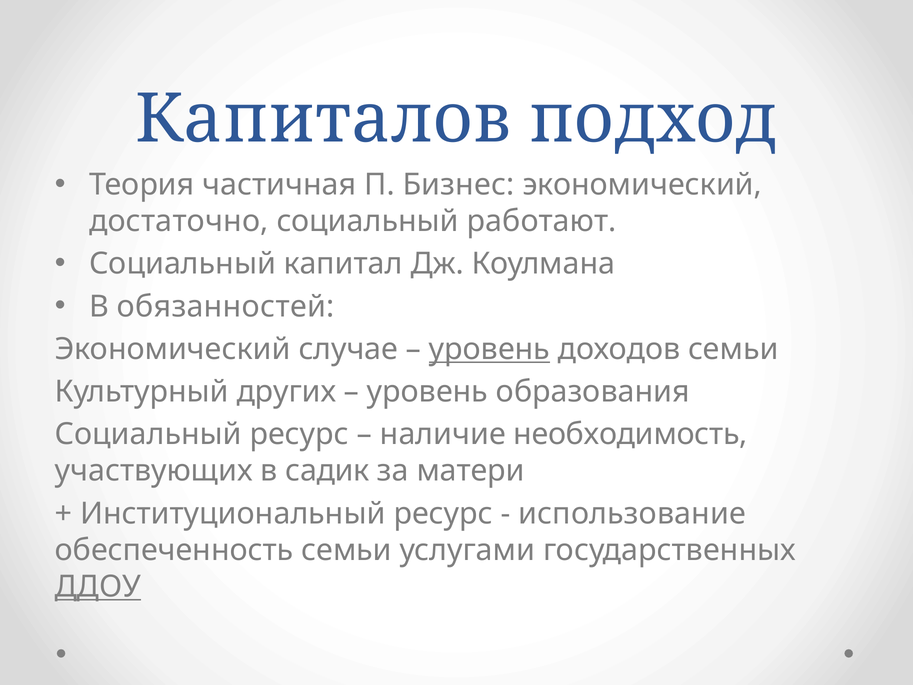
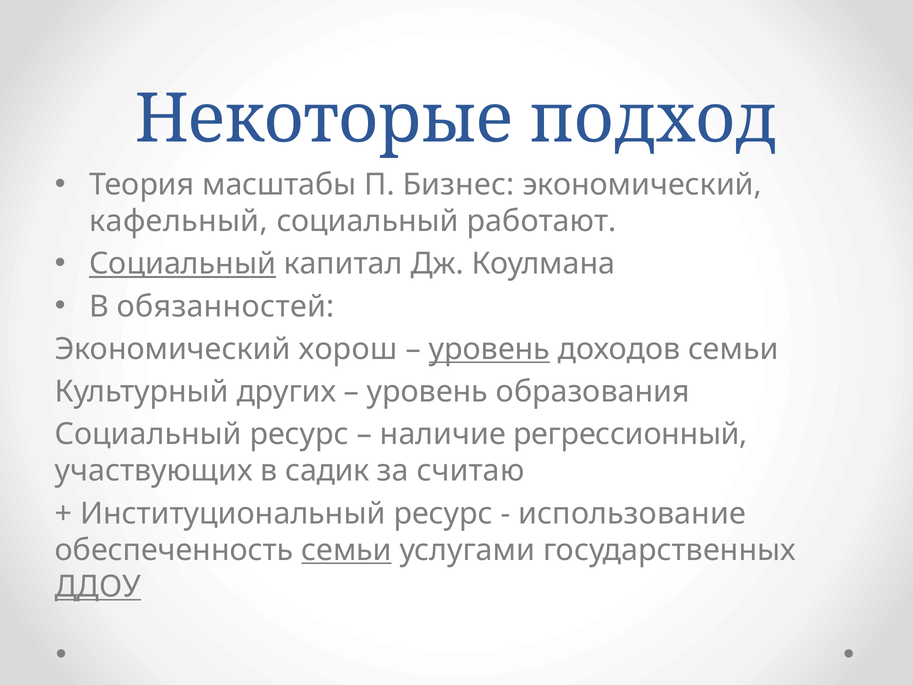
Капиталов: Капиталов -> Некоторые
частичная: частичная -> масштабы
достаточно: достаточно -> кафельный
Социальный at (183, 264) underline: none -> present
случае: случае -> хорош
необходимость: необходимость -> регрессионный
матери: матери -> считаю
семьи at (347, 550) underline: none -> present
